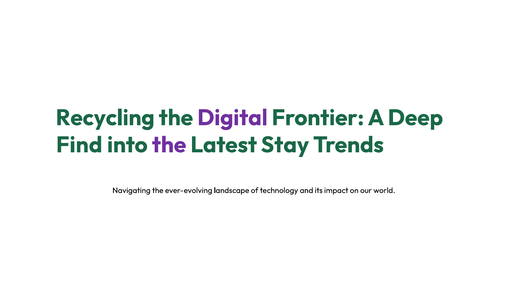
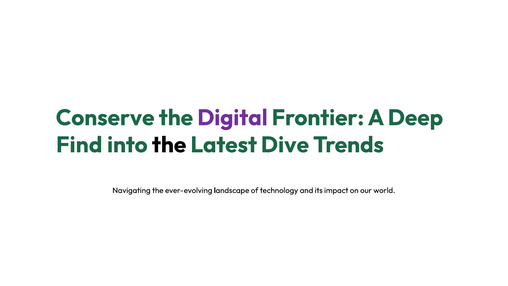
Recycling: Recycling -> Conserve
the at (169, 145) colour: purple -> black
Stay: Stay -> Dive
